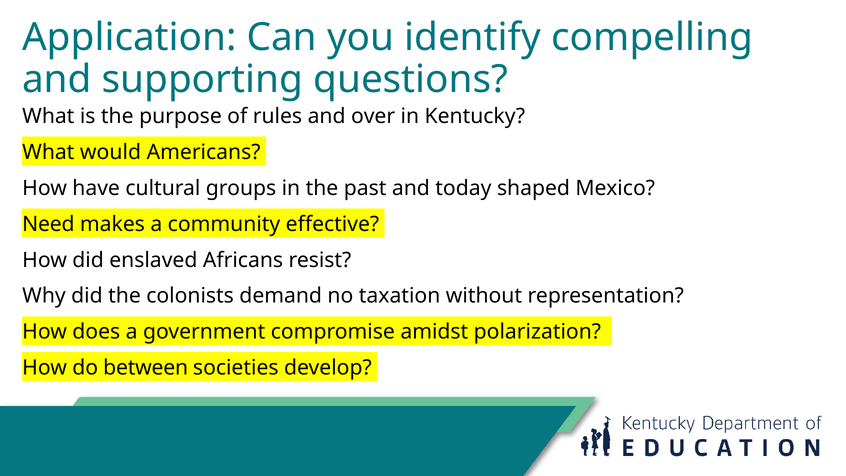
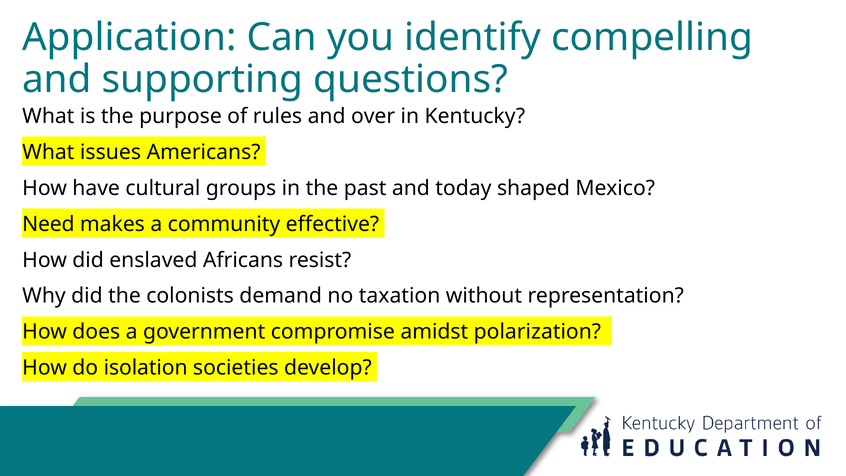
would: would -> issues
between: between -> isolation
